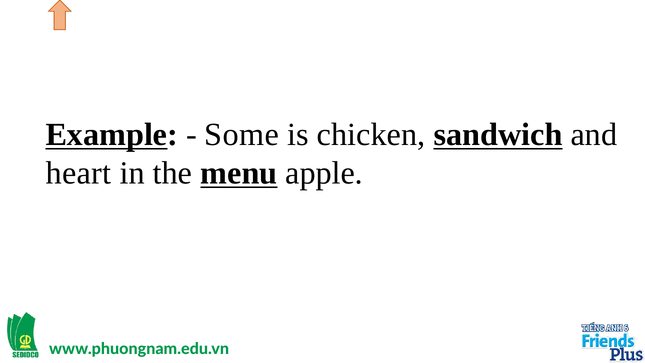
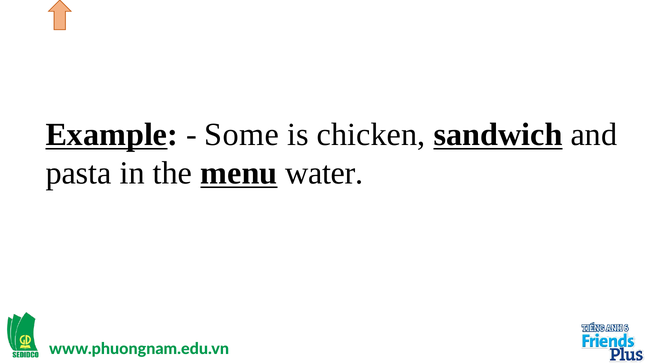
heart: heart -> pasta
apple: apple -> water
